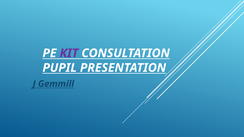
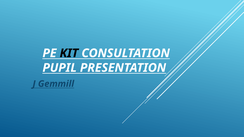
KIT colour: purple -> black
